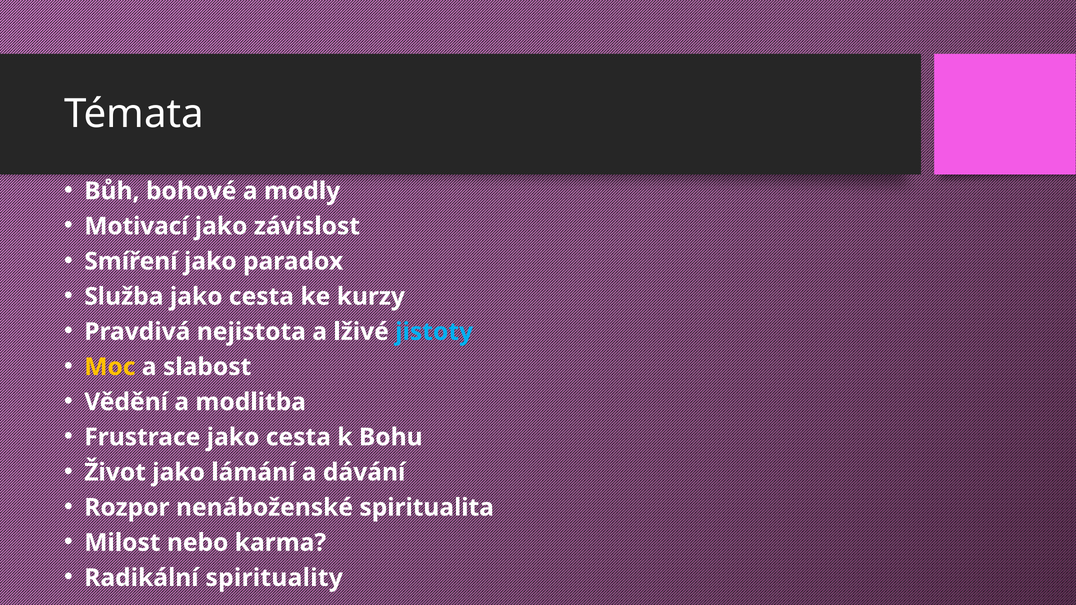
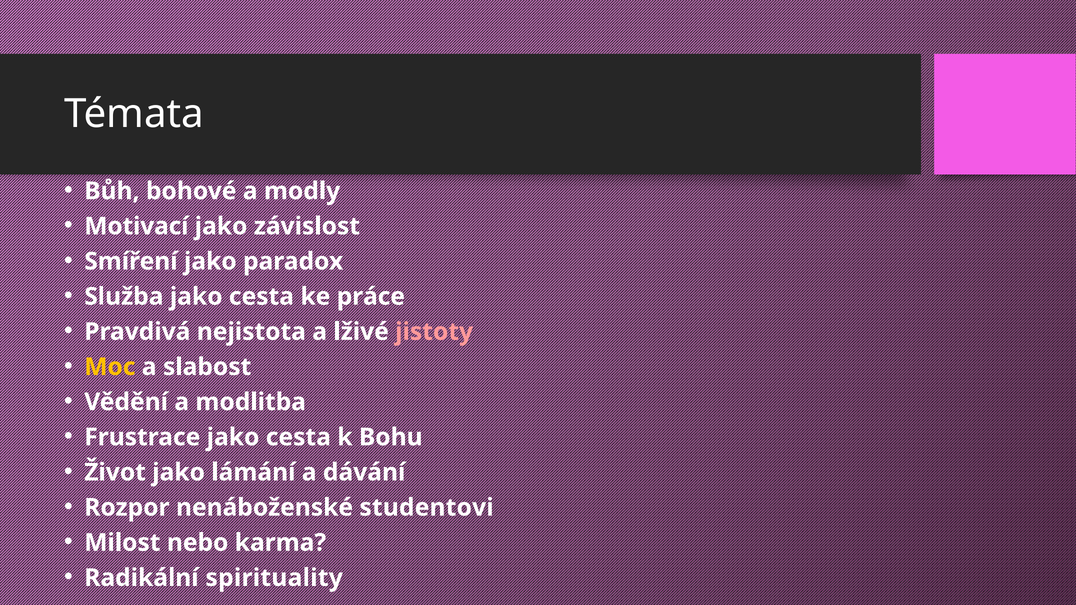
kurzy: kurzy -> práce
jistoty colour: light blue -> pink
spiritualita: spiritualita -> studentovi
